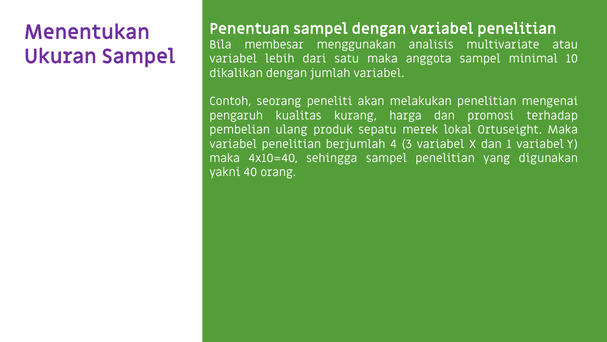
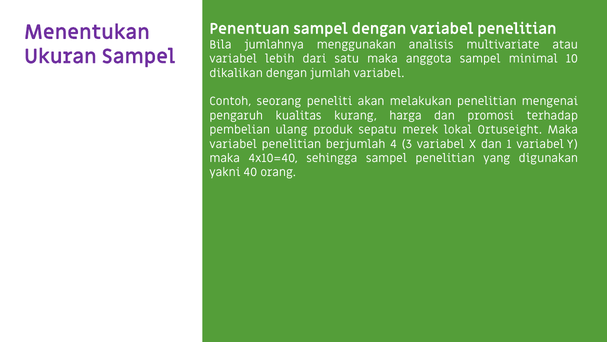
membesar: membesar -> jumlahnya
